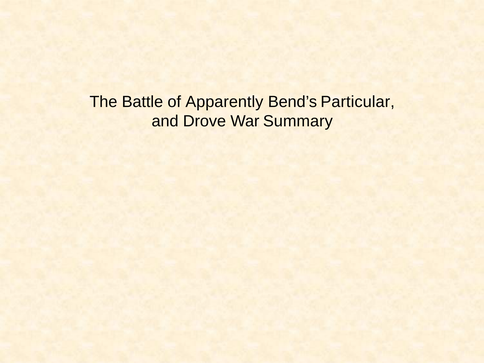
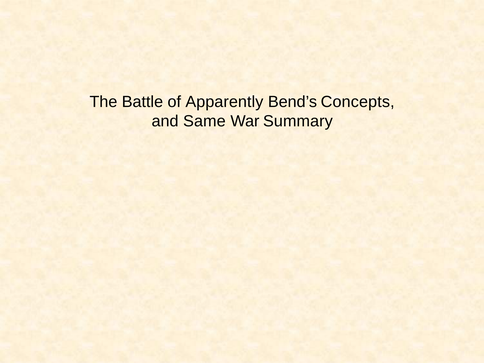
Particular: Particular -> Concepts
Drove: Drove -> Same
